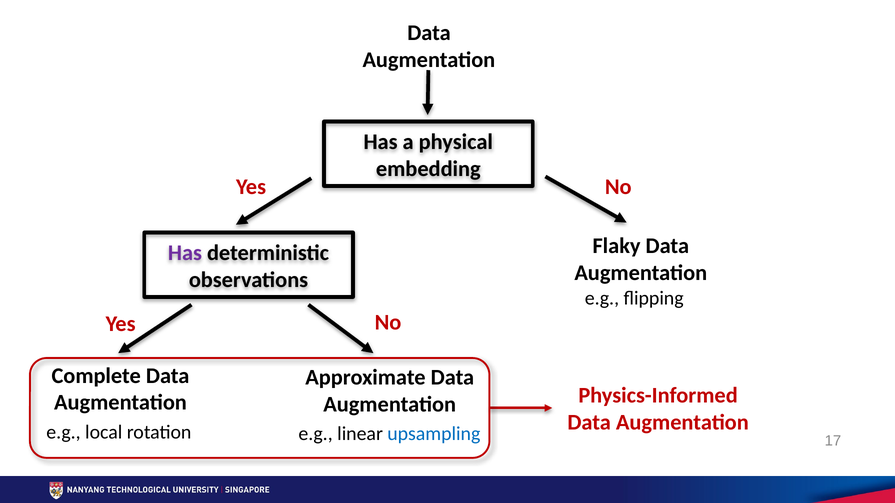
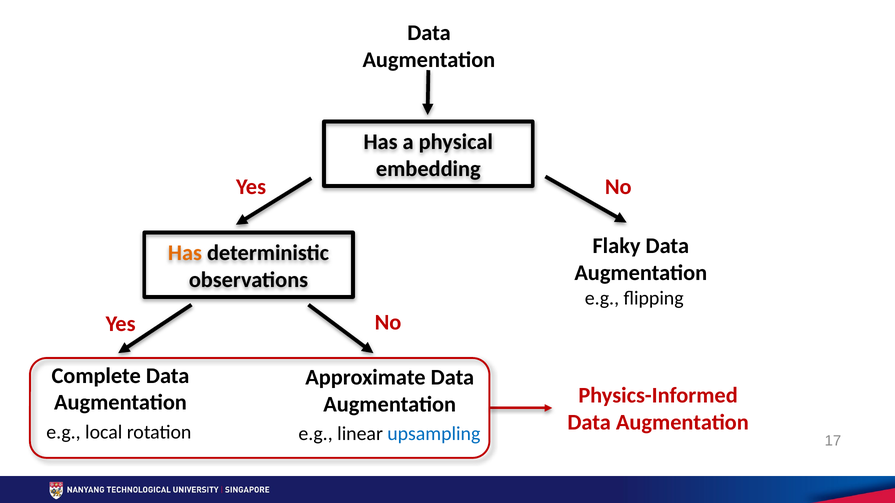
Has at (185, 253) colour: purple -> orange
